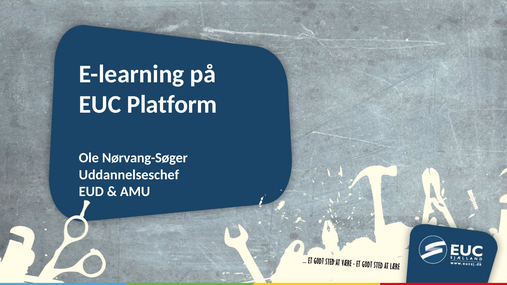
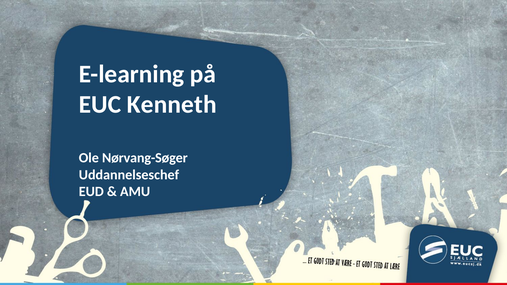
Platform: Platform -> Kenneth
